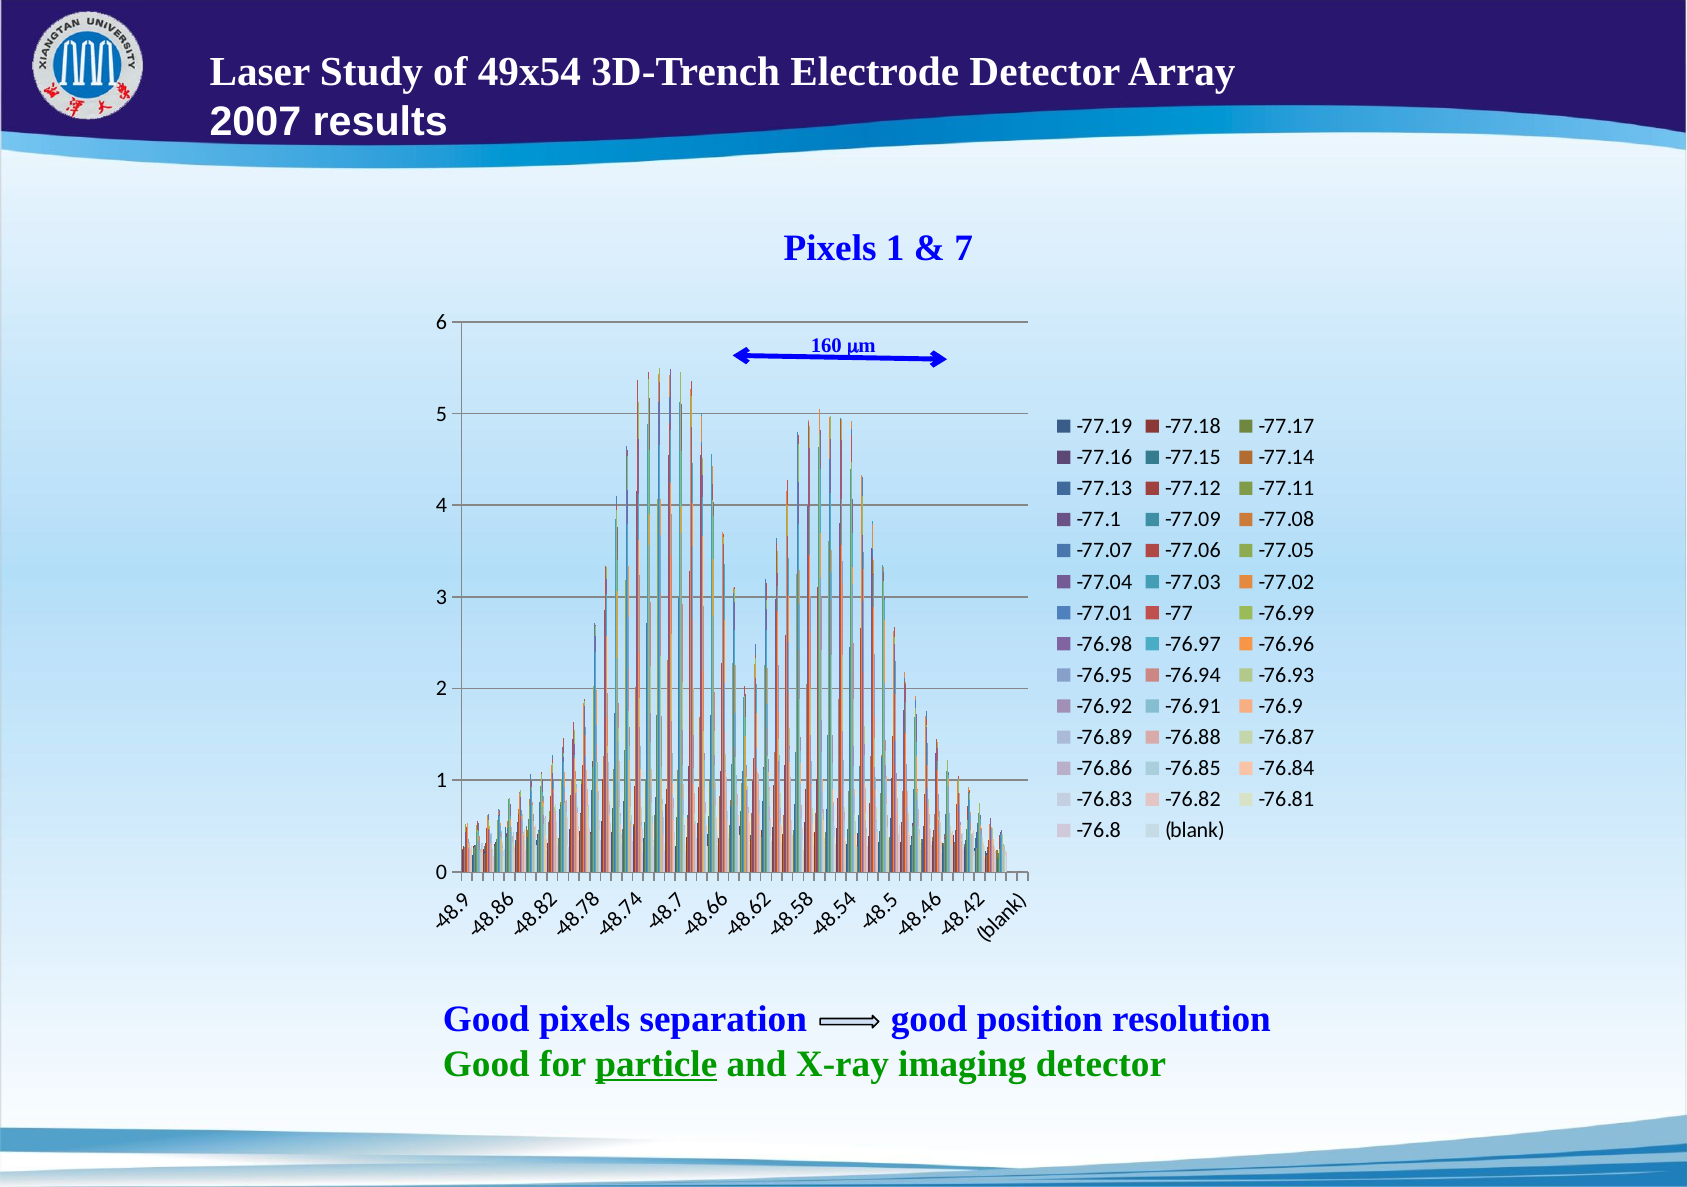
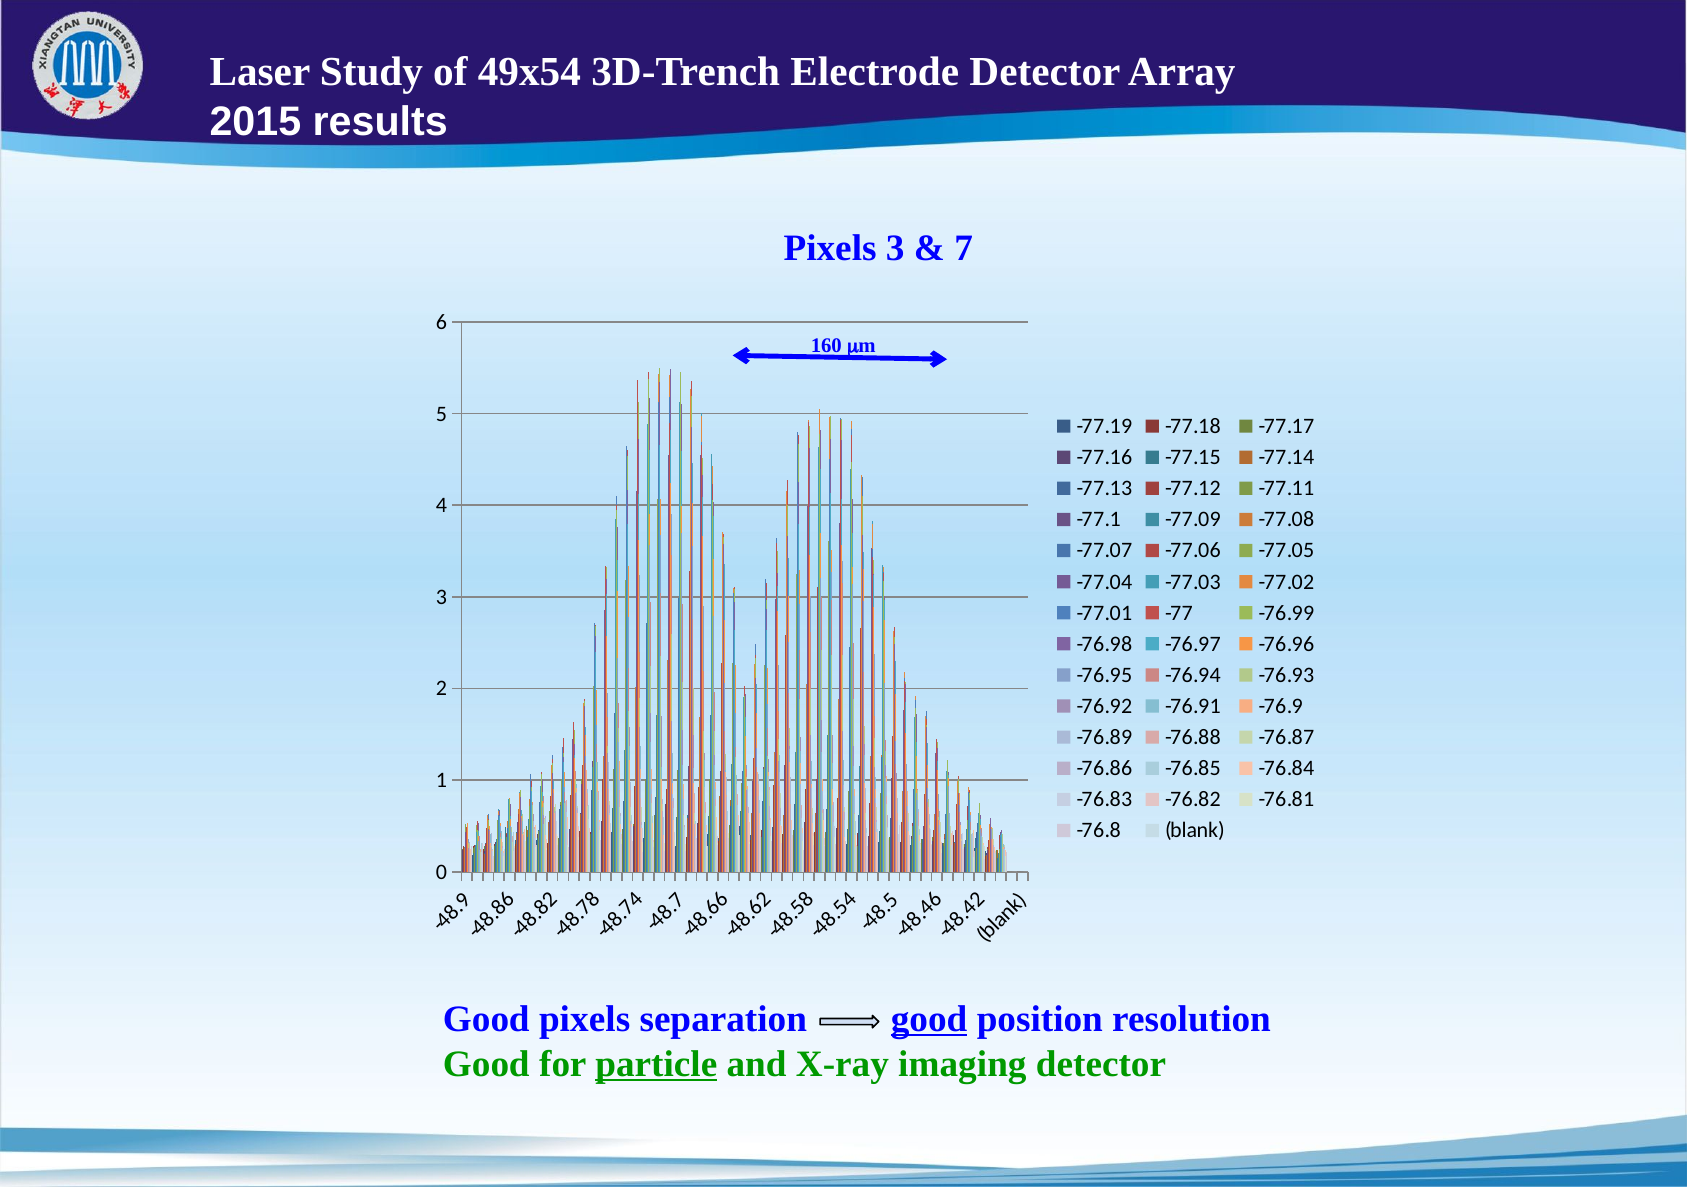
2007: 2007 -> 2015
Pixels 1: 1 -> 3
good at (929, 1019) underline: none -> present
